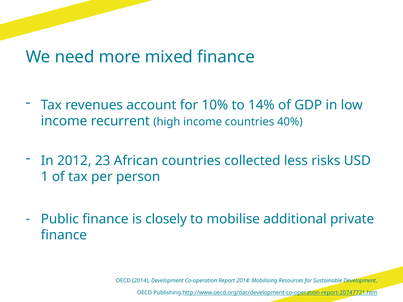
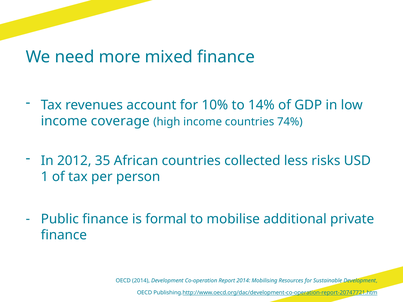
recurrent: recurrent -> coverage
40%: 40% -> 74%
23: 23 -> 35
closely: closely -> formal
